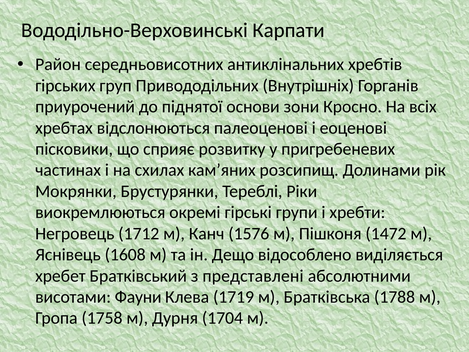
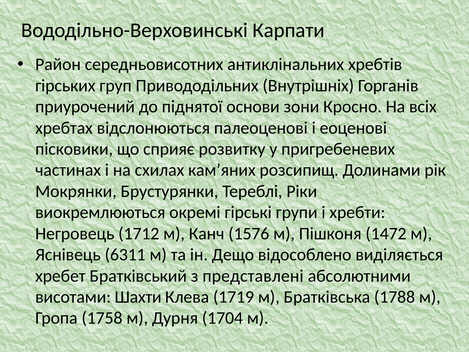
1608: 1608 -> 6311
Фауни: Фауни -> Шахти
